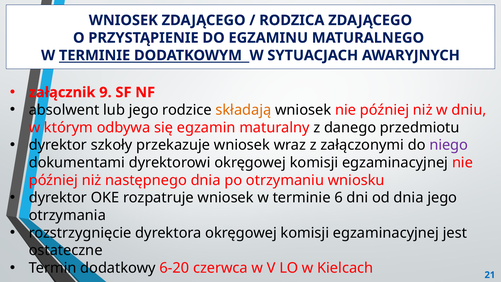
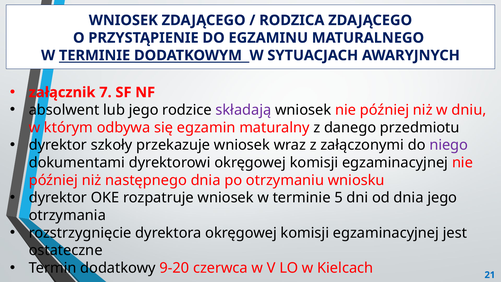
9: 9 -> 7
składają colour: orange -> purple
6: 6 -> 5
6-20: 6-20 -> 9-20
